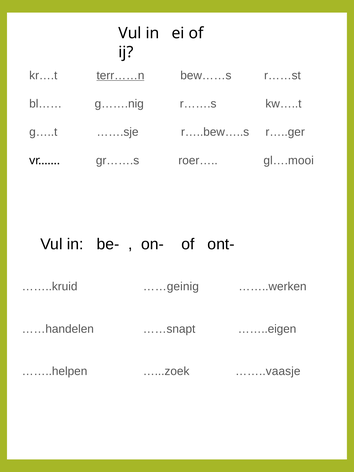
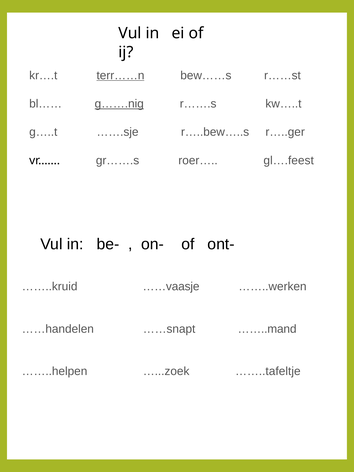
g…….nig underline: none -> present
gl….mooi: gl….mooi -> gl….feest
……geinig: ……geinig -> ……vaasje
……..eigen: ……..eigen -> ……..mand
……..vaasje: ……..vaasje -> ……..tafeltje
